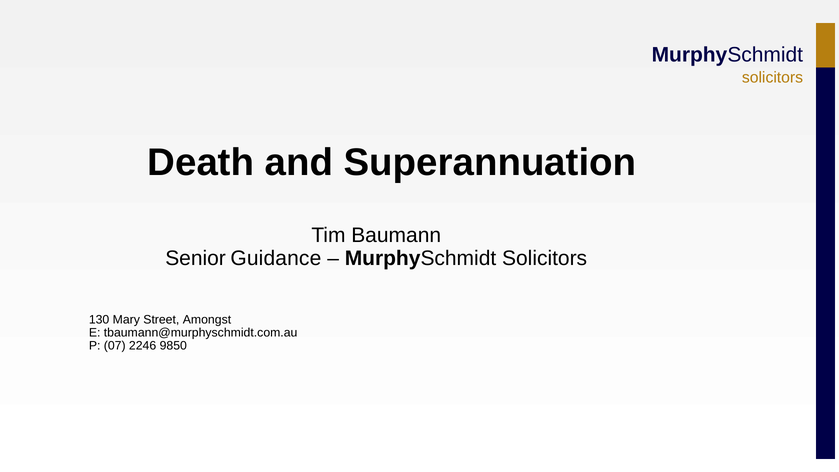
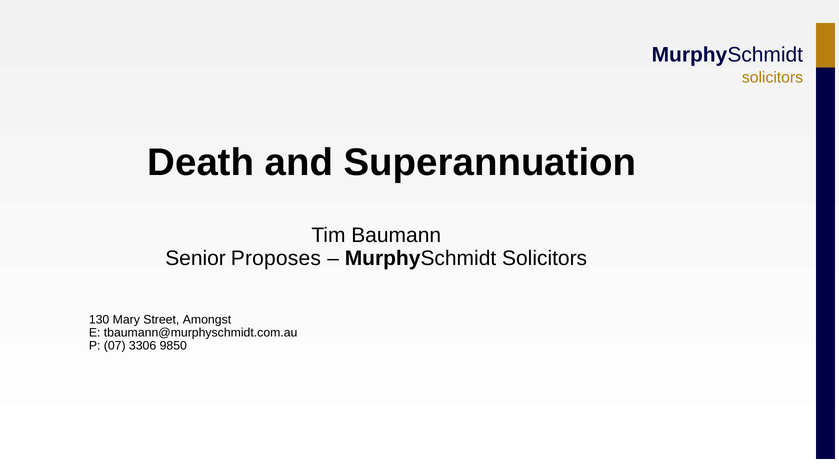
Guidance: Guidance -> Proposes
2246: 2246 -> 3306
